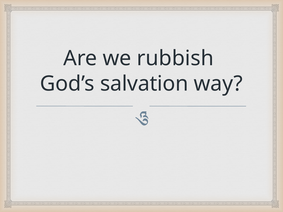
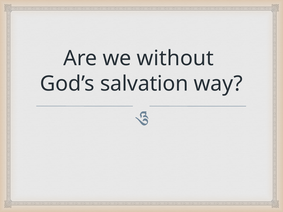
rubbish: rubbish -> without
